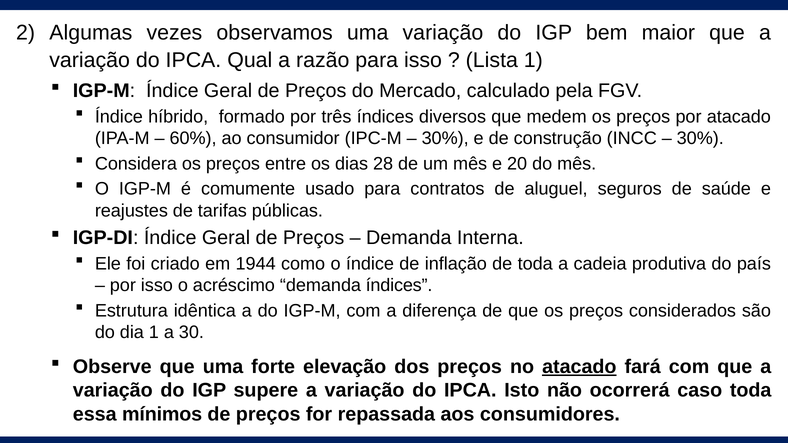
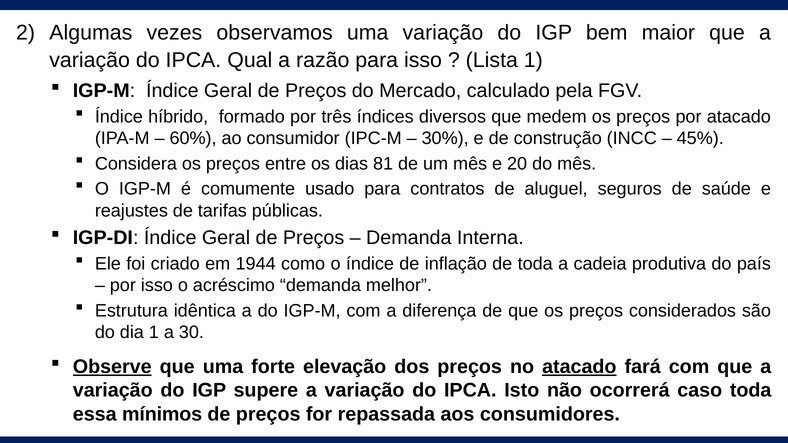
30% at (700, 139): 30% -> 45%
28: 28 -> 81
demanda índices: índices -> melhor
Observe underline: none -> present
